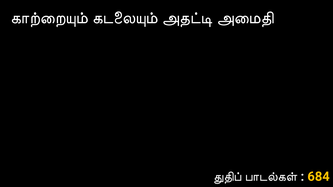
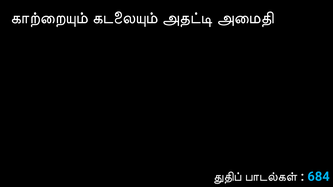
684 colour: yellow -> light blue
